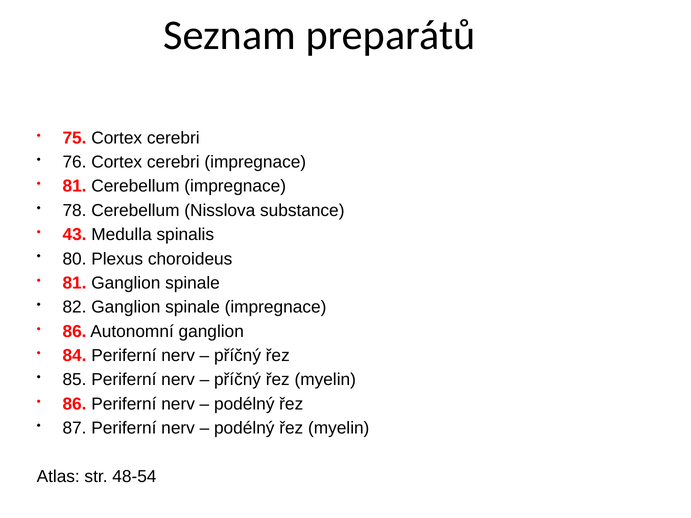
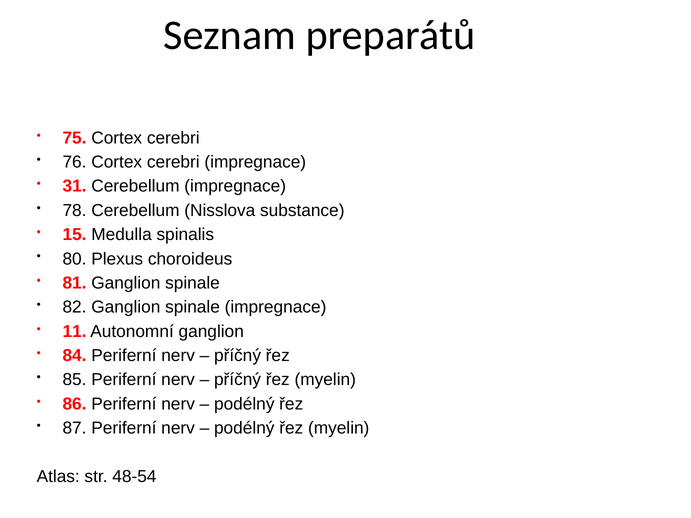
81 at (75, 186): 81 -> 31
43: 43 -> 15
86 at (75, 332): 86 -> 11
